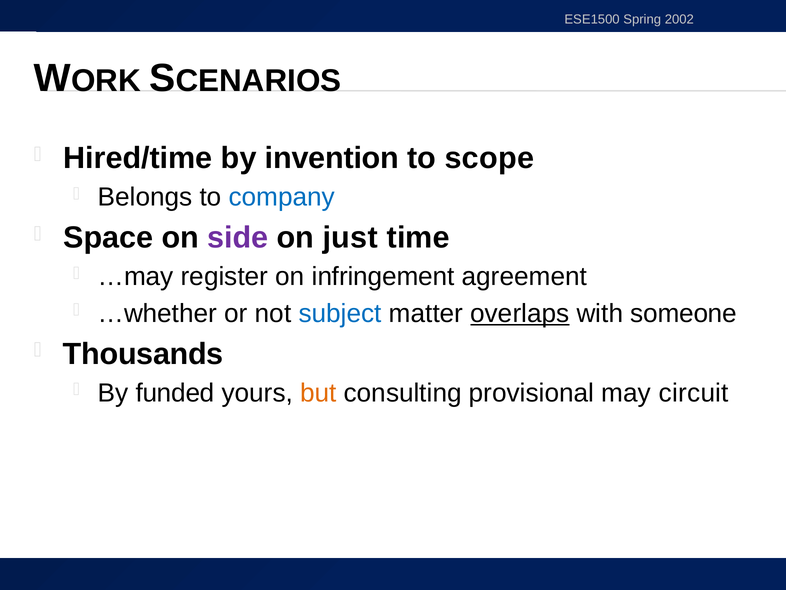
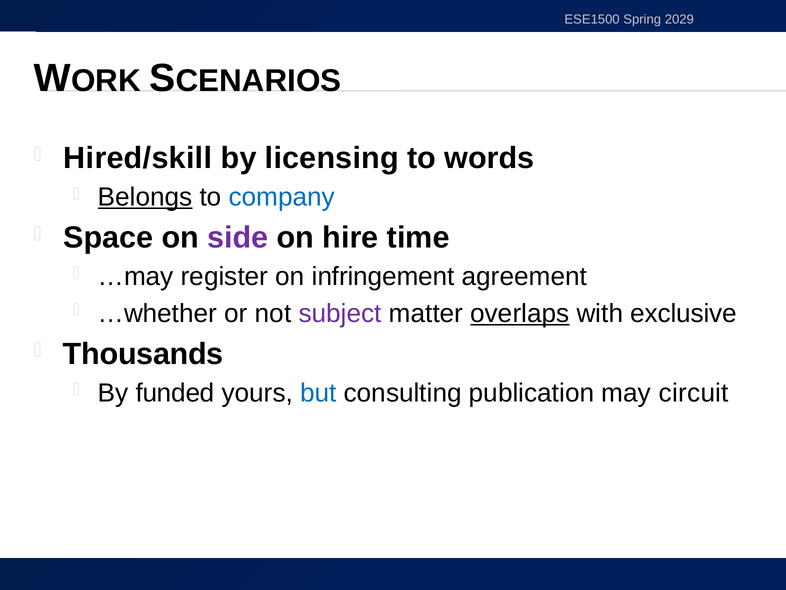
2002: 2002 -> 2029
Hired/time: Hired/time -> Hired/skill
invention: invention -> licensing
scope: scope -> words
Belongs underline: none -> present
just: just -> hire
subject colour: blue -> purple
someone: someone -> exclusive
but colour: orange -> blue
provisional: provisional -> publication
